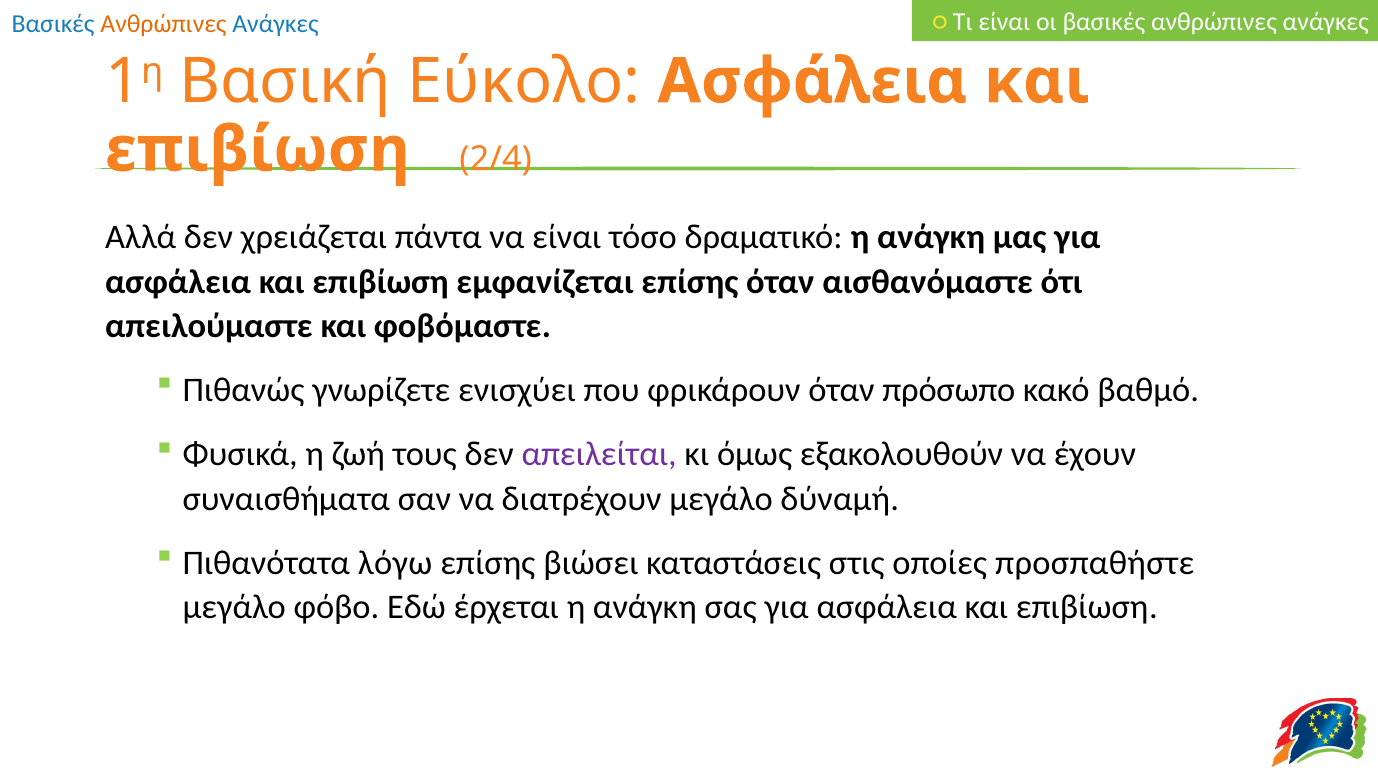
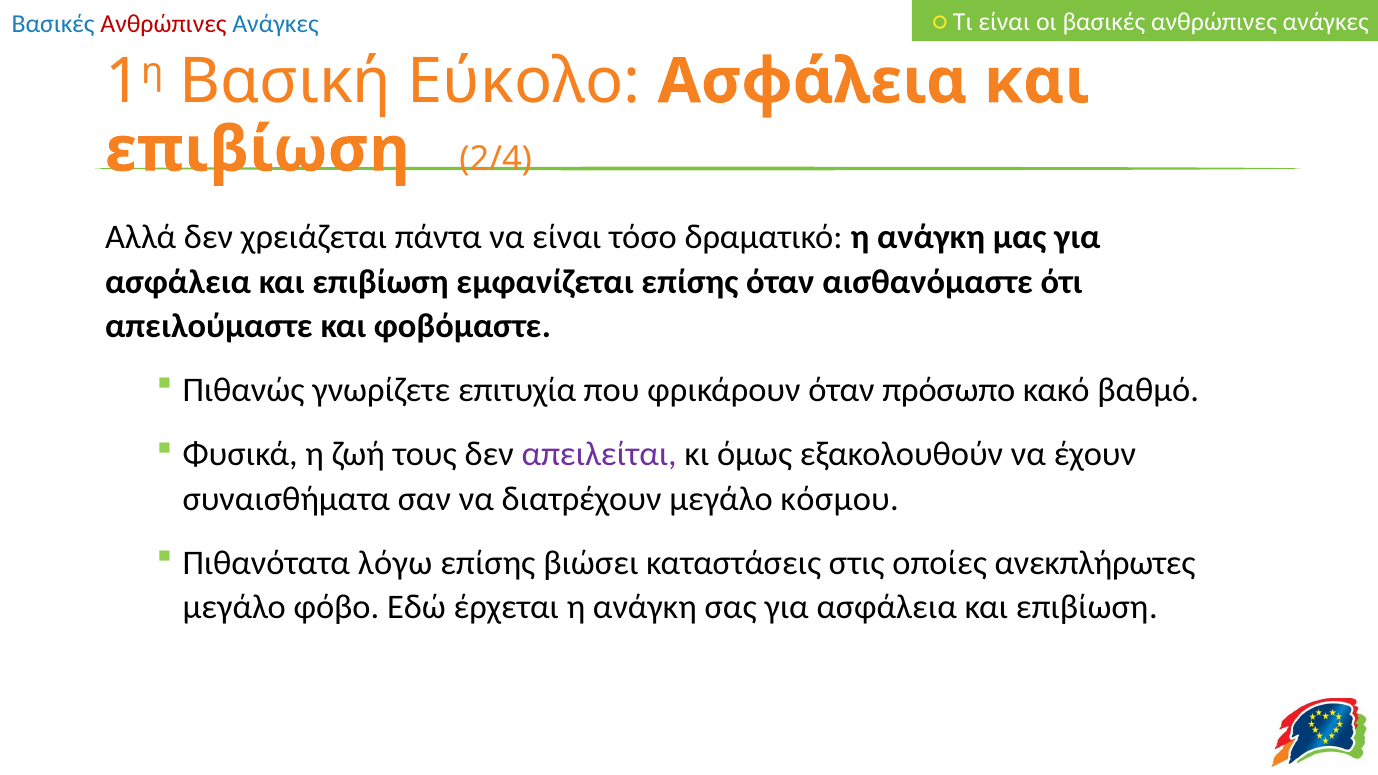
Ανθρώπινες at (163, 24) colour: orange -> red
ενισχύει: ενισχύει -> επιτυχία
δύναμή: δύναμή -> κόσμου
προσπαθήστε: προσπαθήστε -> ανεκπλήρωτες
